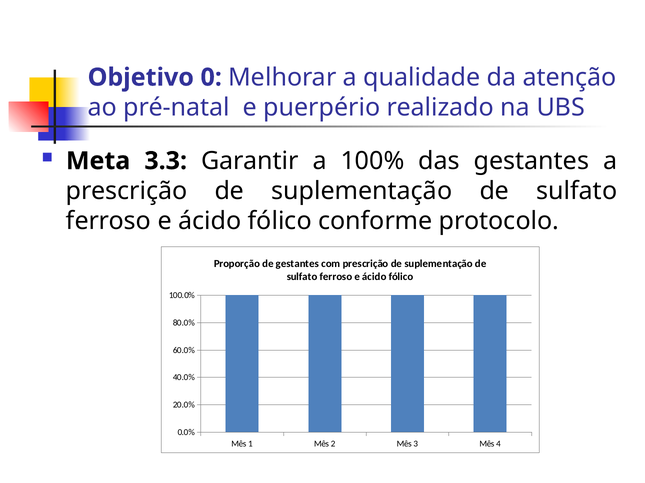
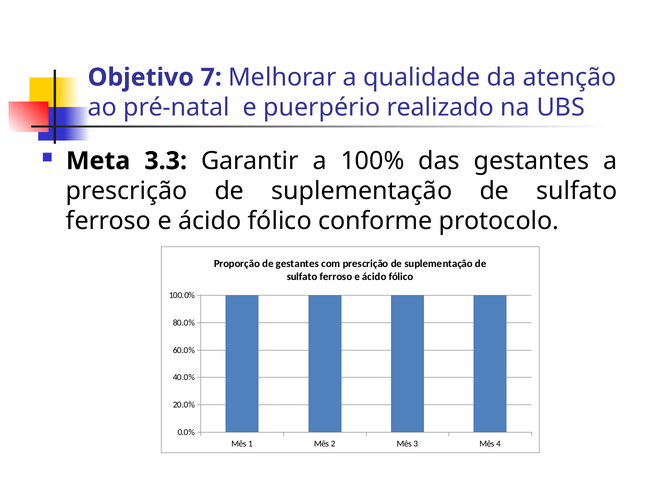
0: 0 -> 7
